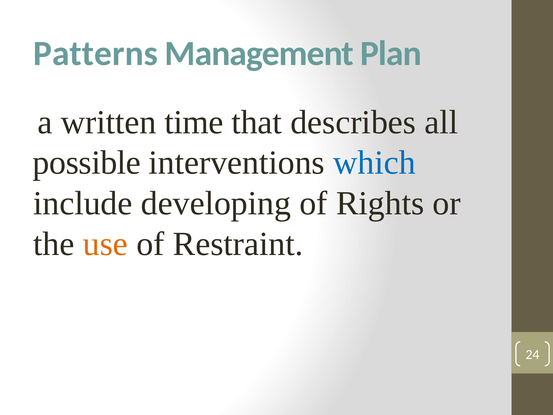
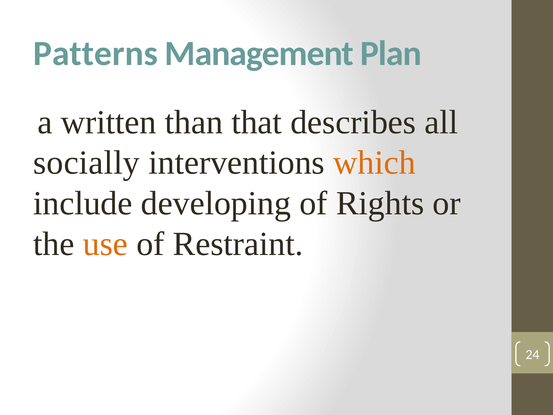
time: time -> than
possible: possible -> socially
which colour: blue -> orange
